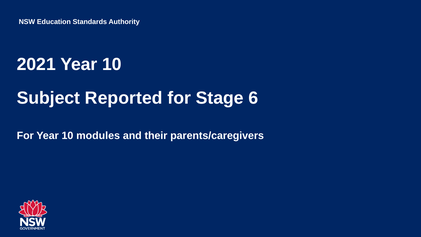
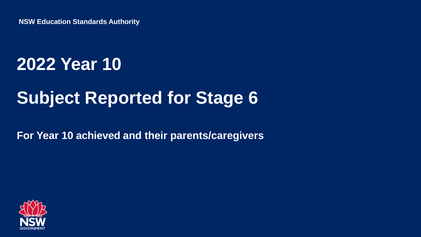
2021: 2021 -> 2022
modules: modules -> achieved
